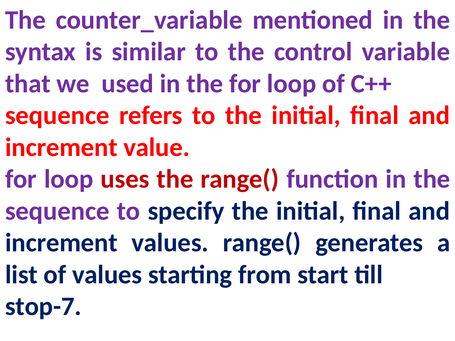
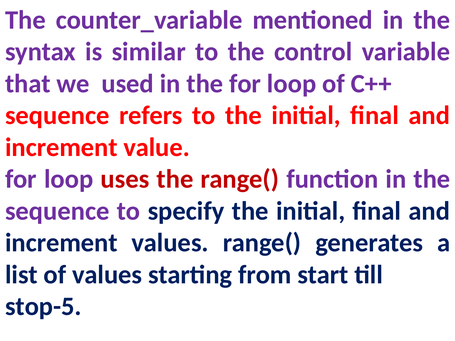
stop-7: stop-7 -> stop-5
